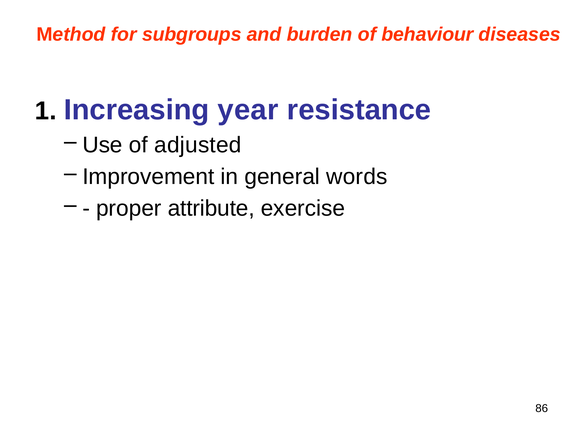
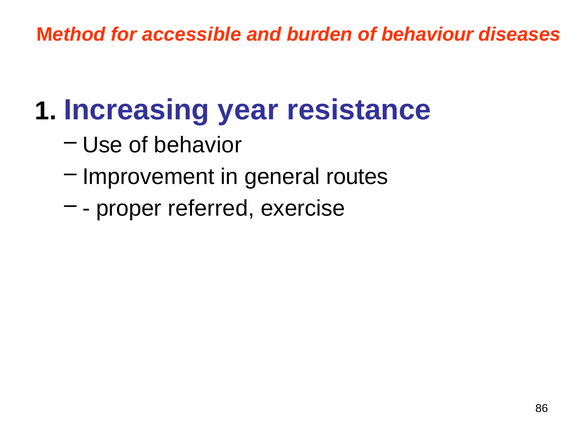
subgroups: subgroups -> accessible
adjusted: adjusted -> behavior
words: words -> routes
attribute: attribute -> referred
